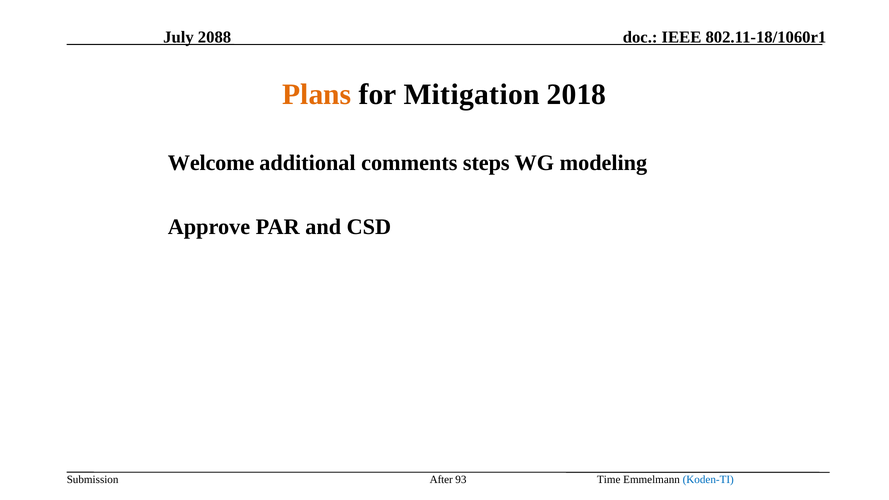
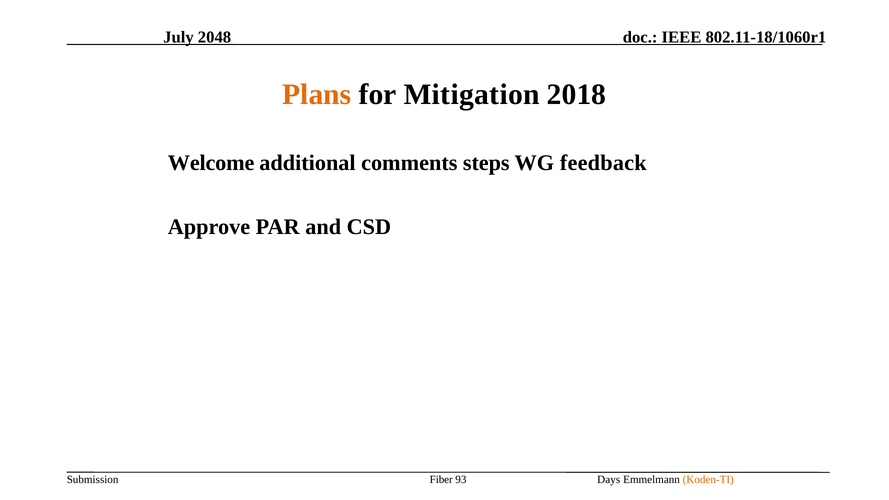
2088: 2088 -> 2048
modeling: modeling -> feedback
After: After -> Fiber
Time: Time -> Days
Koden-TI colour: blue -> orange
